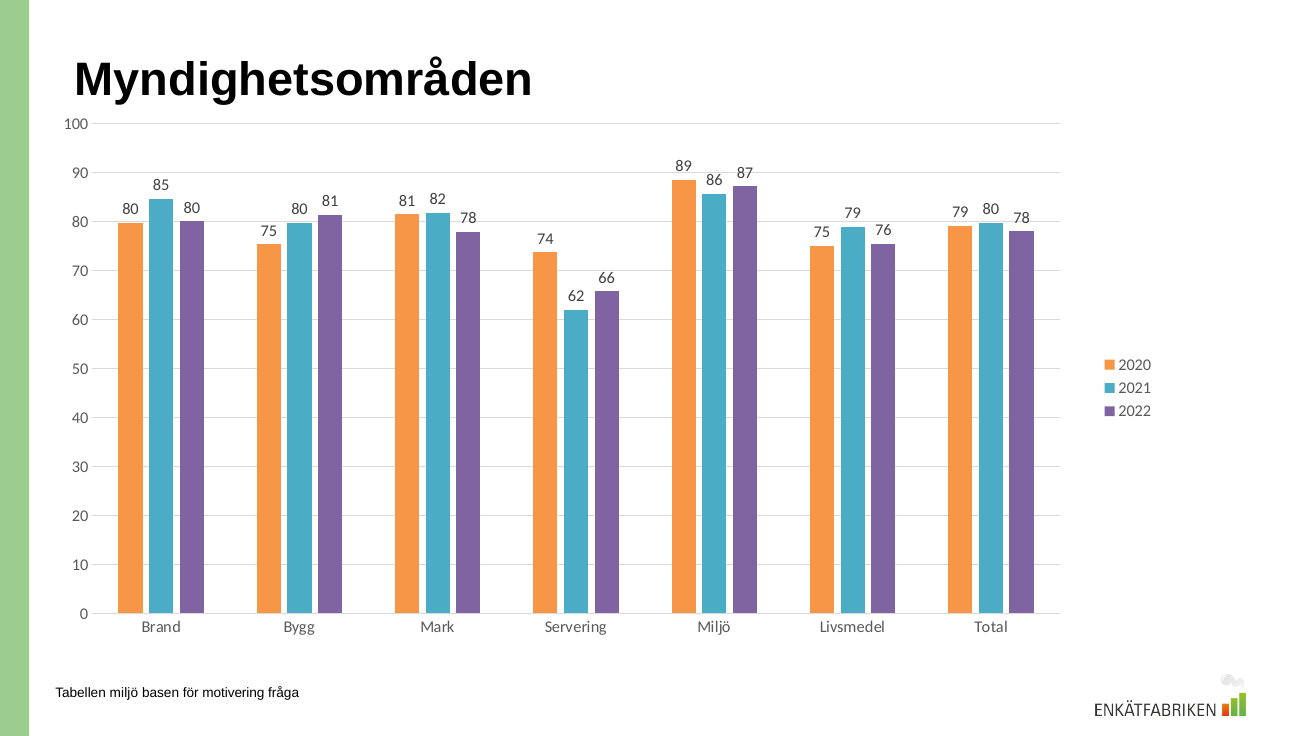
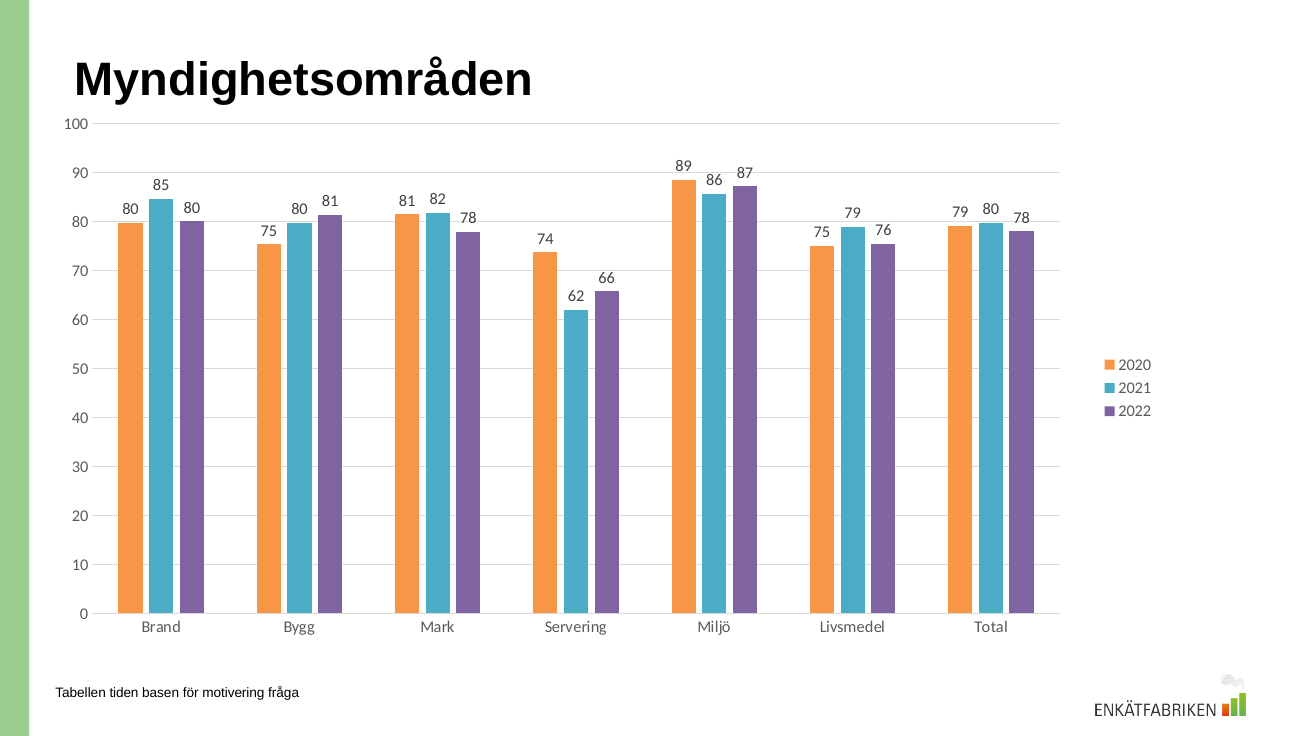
Tabellen miljö: miljö -> tiden
